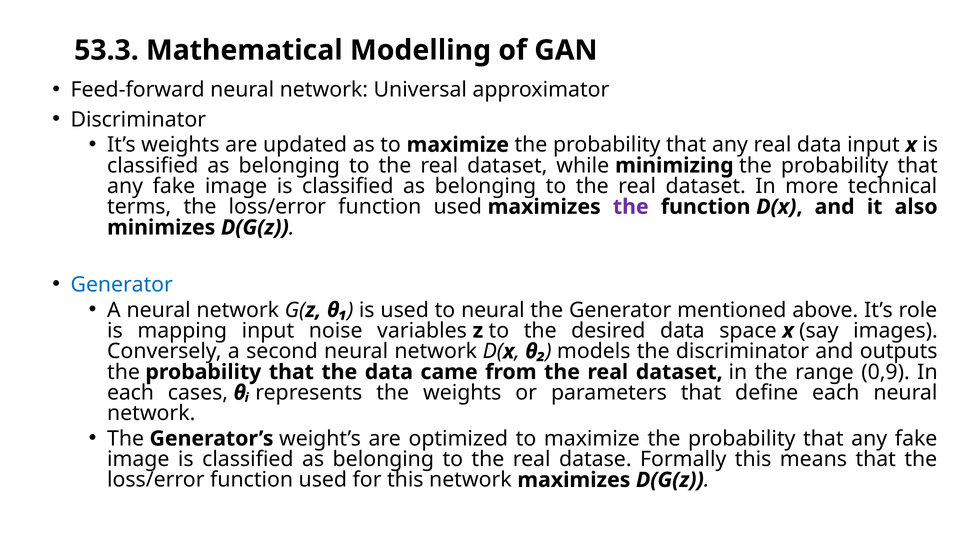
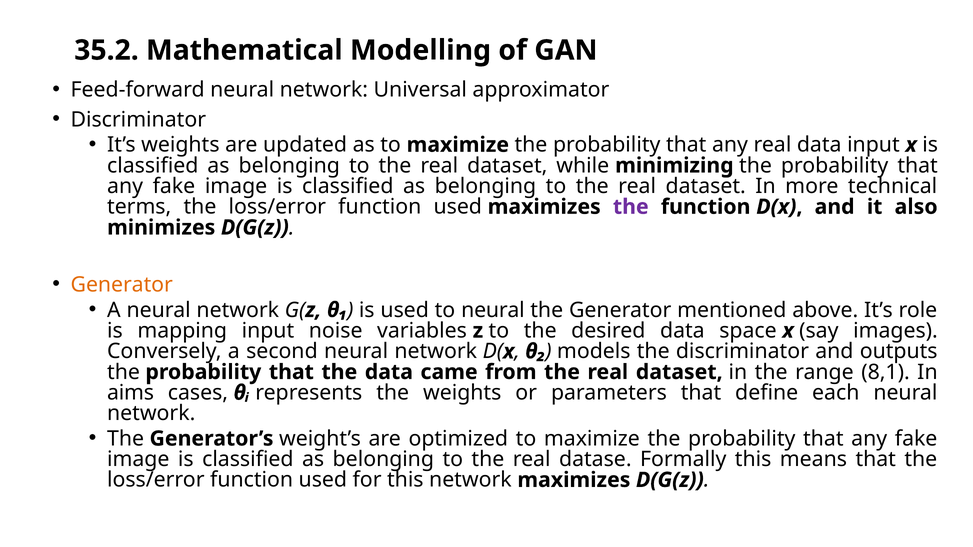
53.3: 53.3 -> 35.2
Generator at (122, 285) colour: blue -> orange
0,9: 0,9 -> 8,1
each at (131, 393): each -> aims
